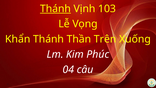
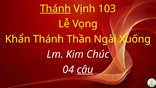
Trên: Trên -> Ngài
Phúc: Phúc -> Chúc
câu underline: none -> present
